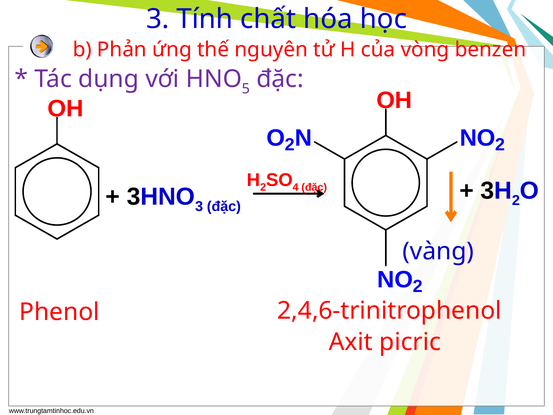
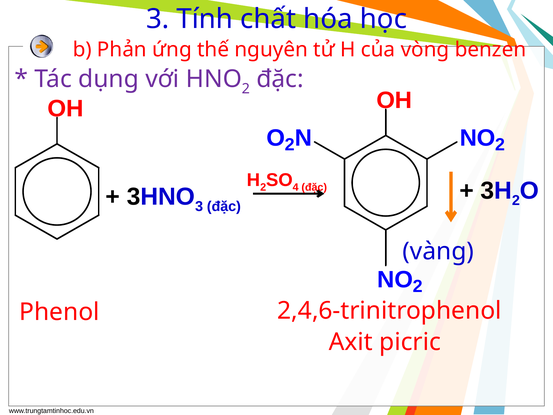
5 at (246, 89): 5 -> 2
